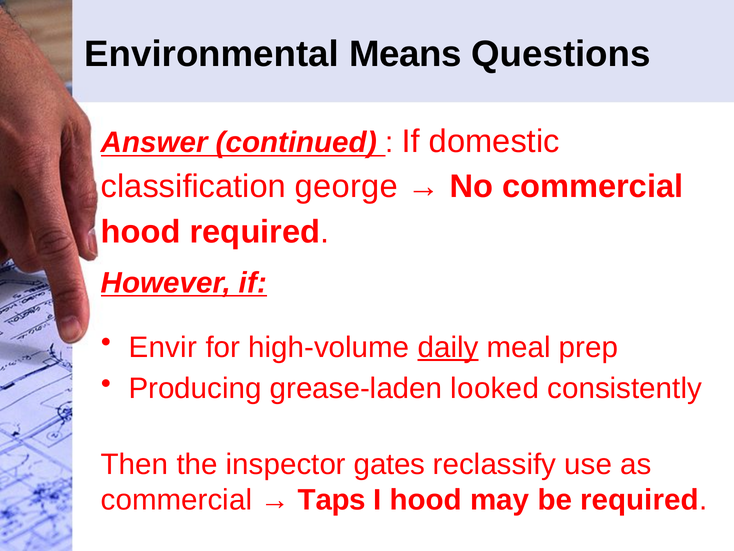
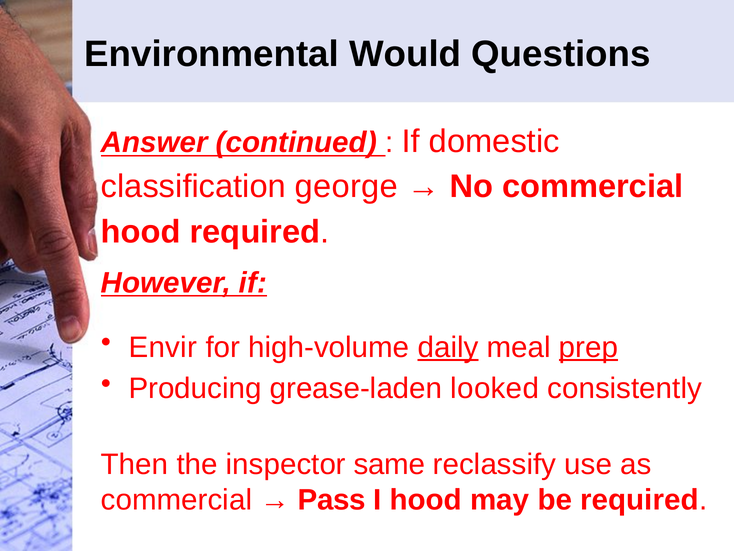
Means: Means -> Would
prep underline: none -> present
gates: gates -> same
Taps: Taps -> Pass
